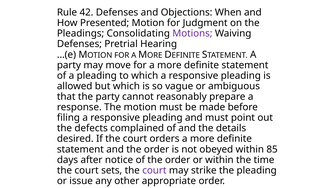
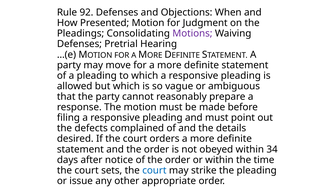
42: 42 -> 92
85: 85 -> 34
court at (154, 171) colour: purple -> blue
